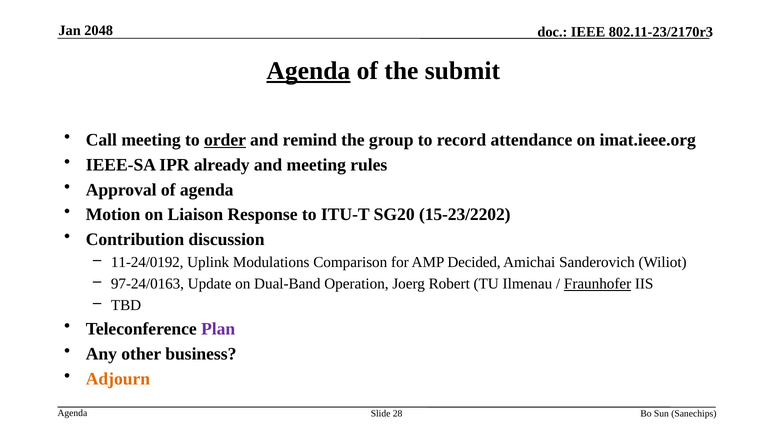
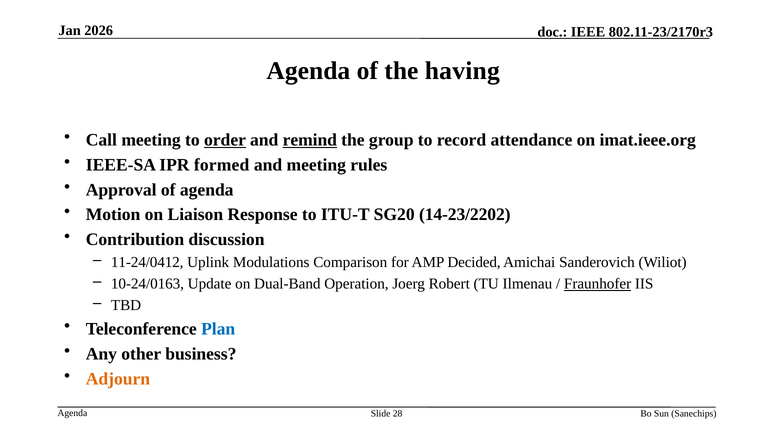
2048: 2048 -> 2026
Agenda at (308, 71) underline: present -> none
submit: submit -> having
remind underline: none -> present
already: already -> formed
15-23/2202: 15-23/2202 -> 14-23/2202
11-24/0192: 11-24/0192 -> 11-24/0412
97-24/0163: 97-24/0163 -> 10-24/0163
Plan colour: purple -> blue
